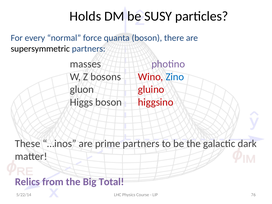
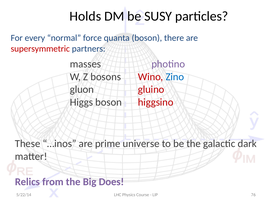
supersymmetric colour: black -> red
prime partners: partners -> universe
Total: Total -> Does
